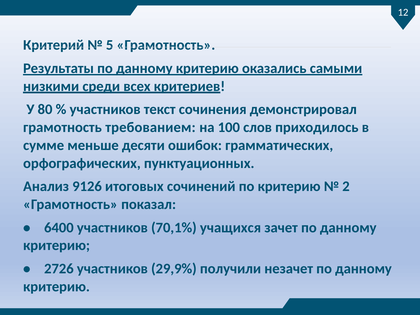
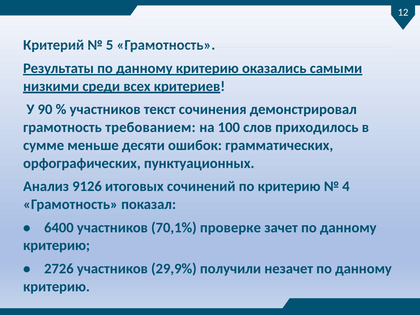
80: 80 -> 90
2: 2 -> 4
учащихся: учащихся -> проверке
